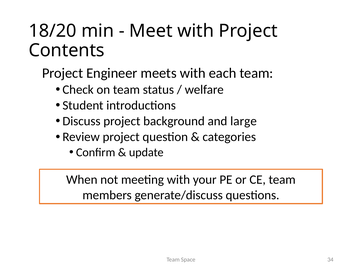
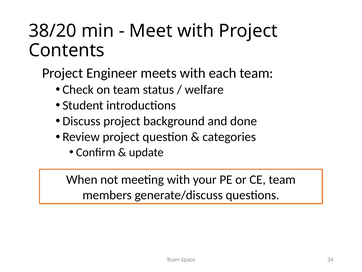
18/20: 18/20 -> 38/20
large: large -> done
